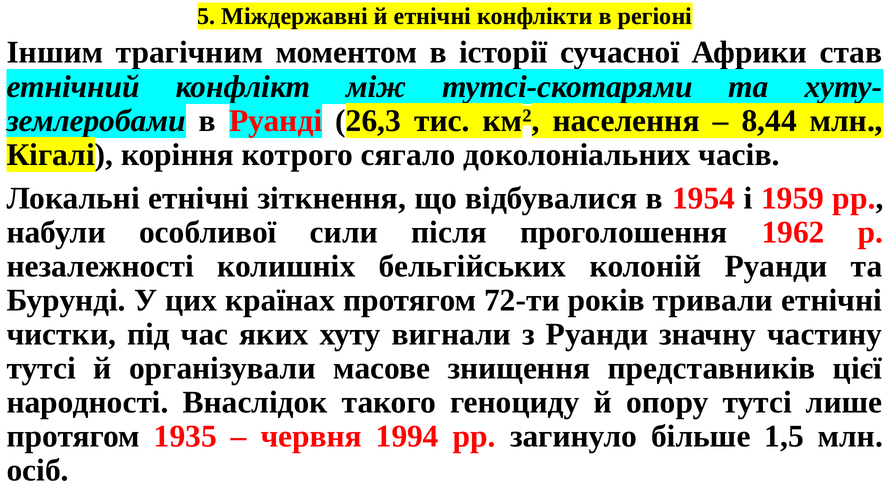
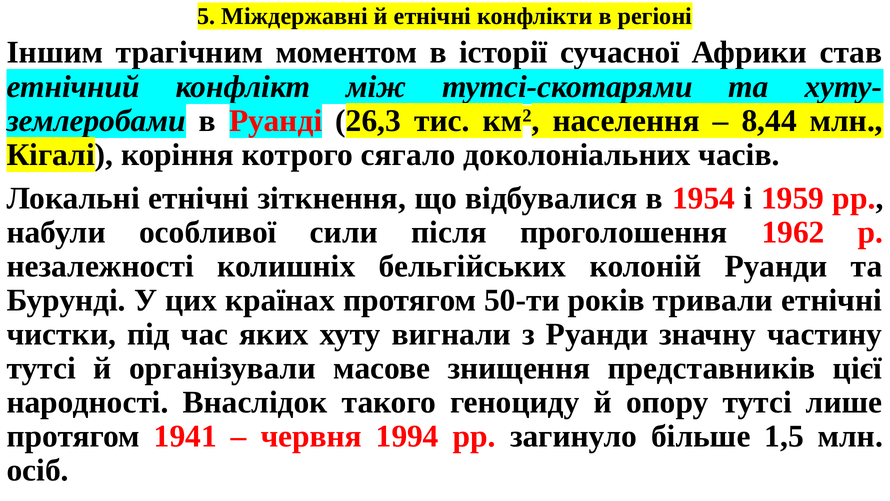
72-ти: 72-ти -> 50-ти
1935: 1935 -> 1941
